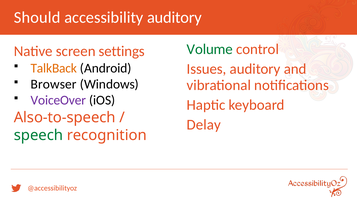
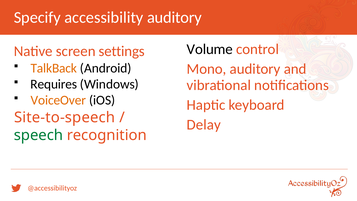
Should: Should -> Specify
Volume colour: green -> black
Issues: Issues -> Mono
Browser: Browser -> Requires
VoiceOver colour: purple -> orange
Also-to-speech: Also-to-speech -> Site-to-speech
